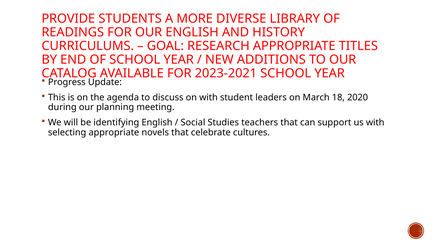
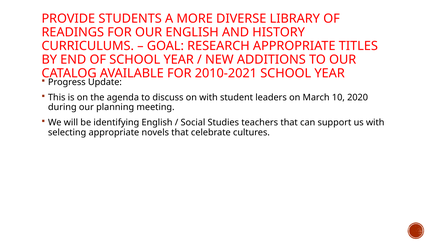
2023-2021: 2023-2021 -> 2010-2021
18: 18 -> 10
